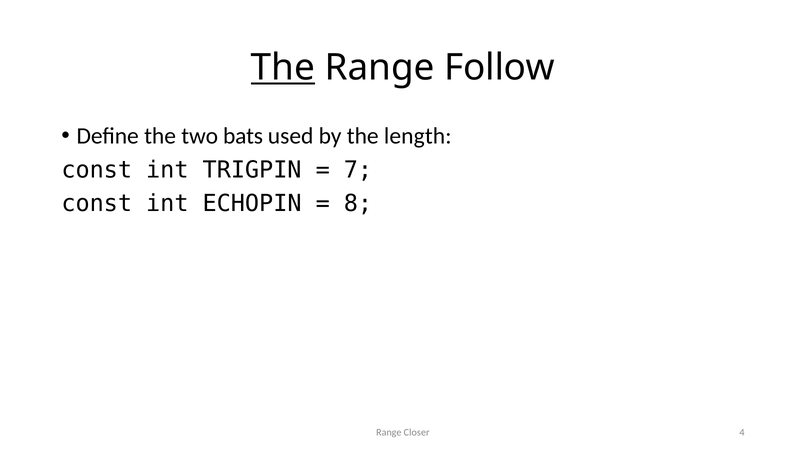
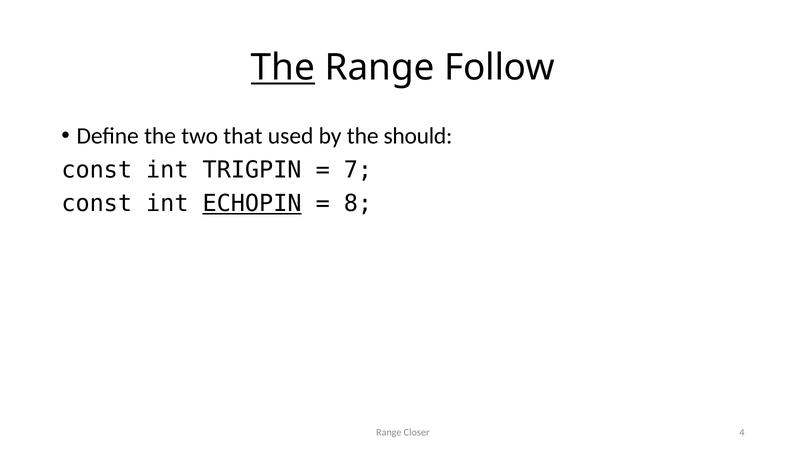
bats: bats -> that
length: length -> should
ECHOPIN underline: none -> present
